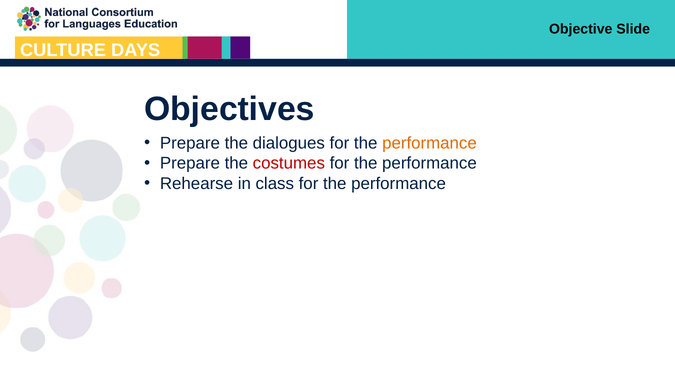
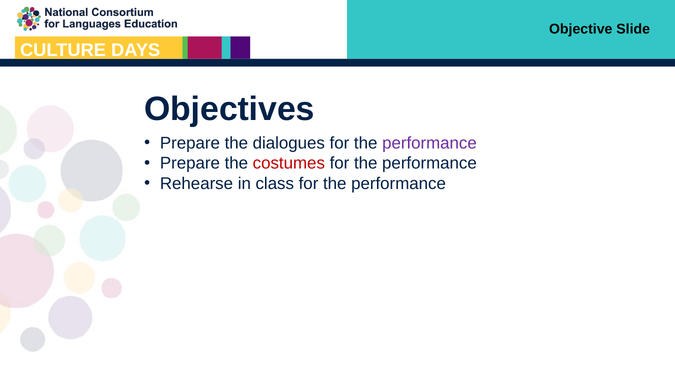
performance at (429, 143) colour: orange -> purple
